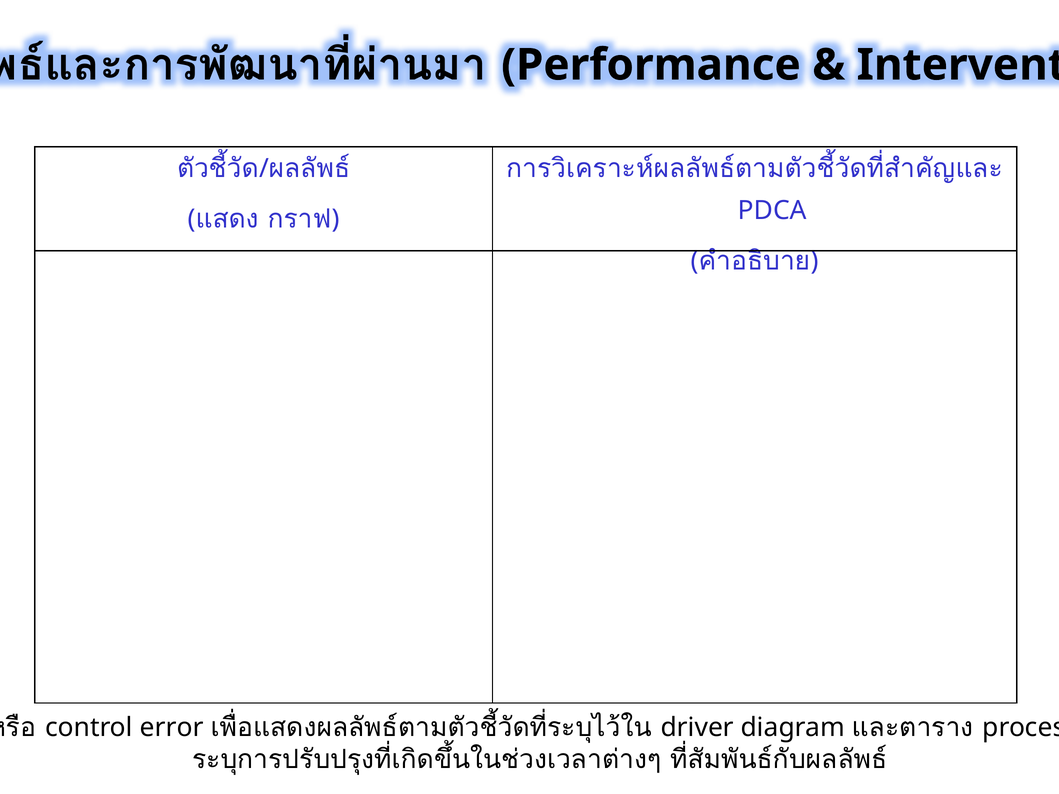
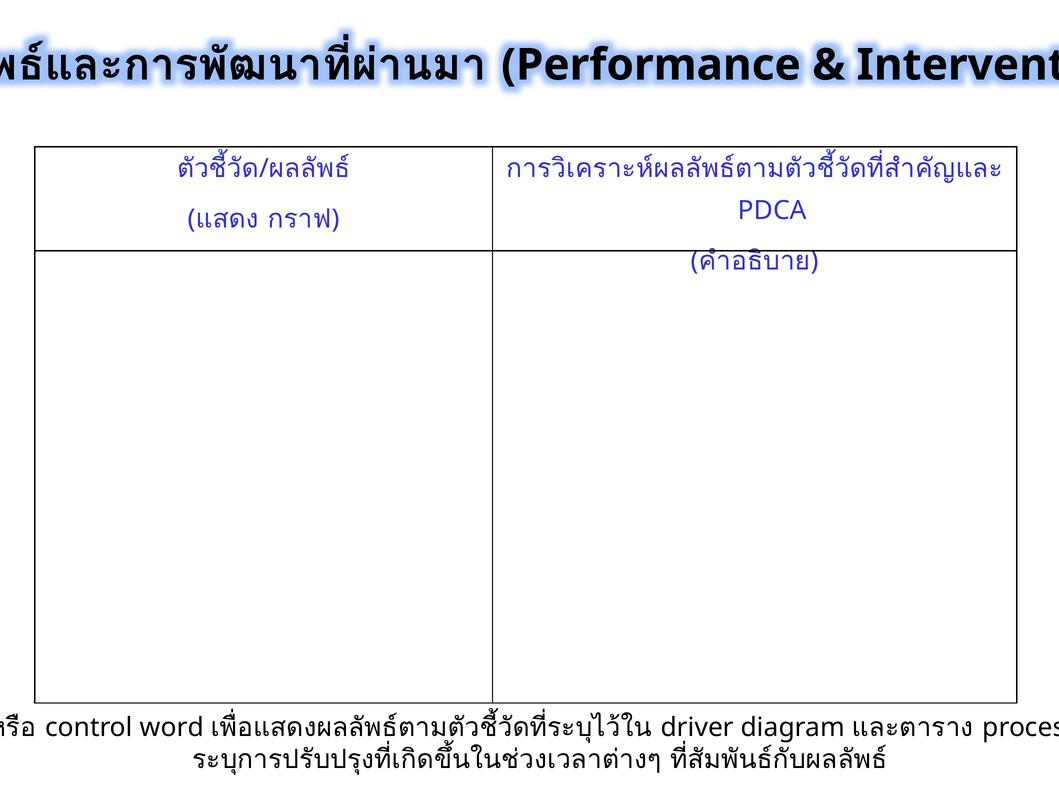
error: error -> word
